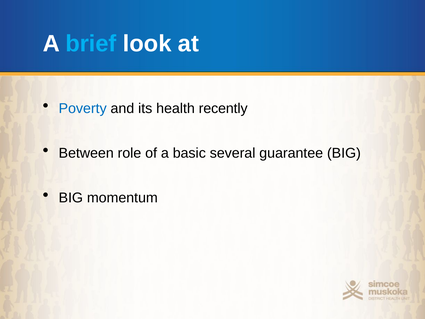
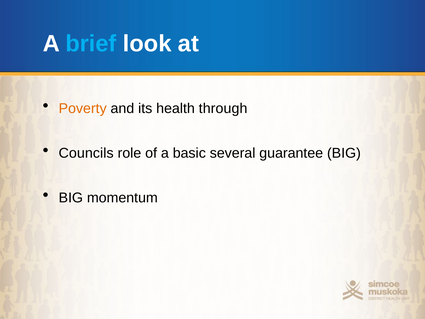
Poverty colour: blue -> orange
recently: recently -> through
Between: Between -> Councils
